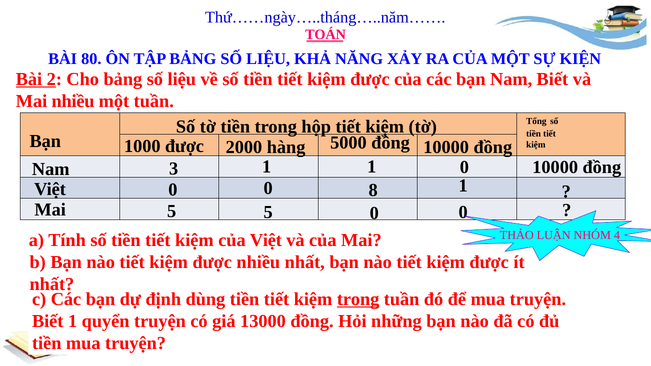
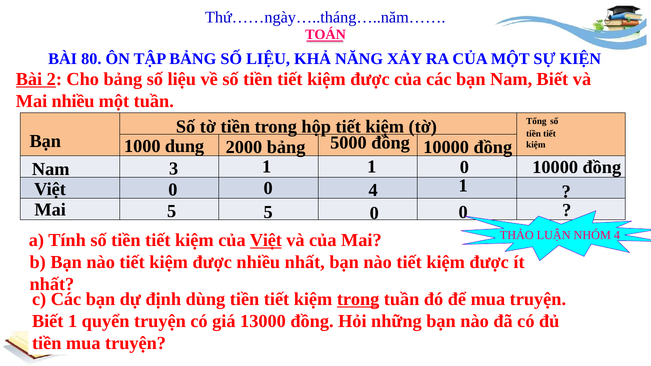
1000 được: được -> dung
2000 hàng: hàng -> bảng
0 8: 8 -> 4
Việt at (266, 240) underline: none -> present
